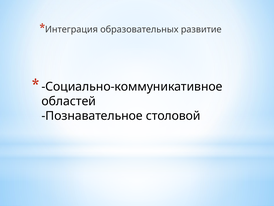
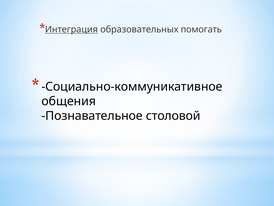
Интеграция underline: none -> present
развитие: развитие -> помогать
областей: областей -> общения
